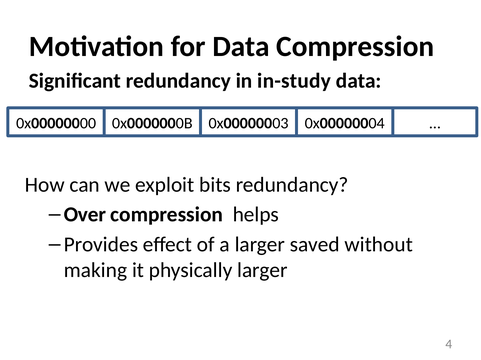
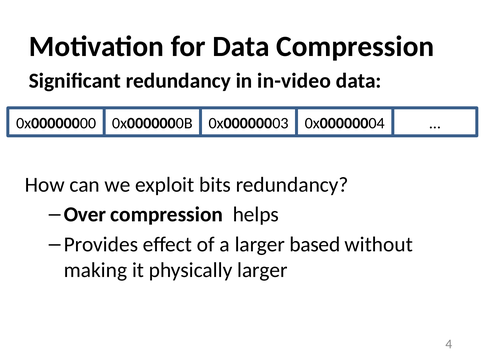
in-study: in-study -> in-video
saved: saved -> based
